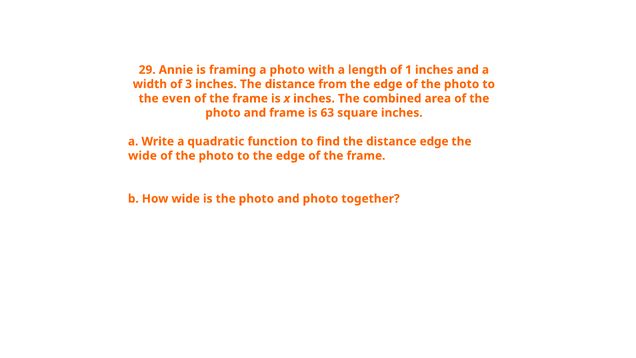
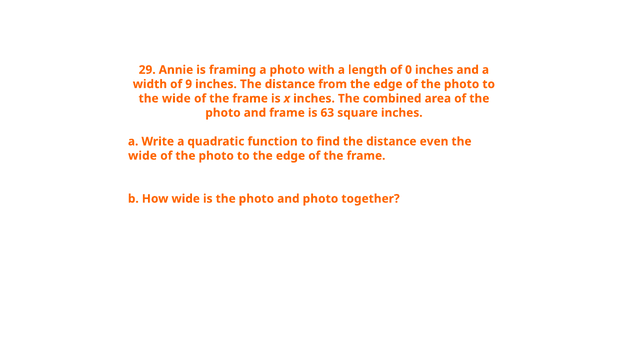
1: 1 -> 0
3: 3 -> 9
even at (176, 98): even -> wide
distance edge: edge -> even
